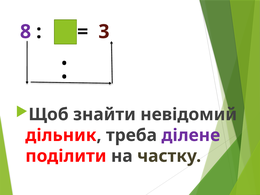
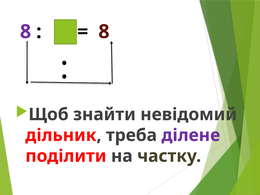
3 at (104, 32): 3 -> 8
